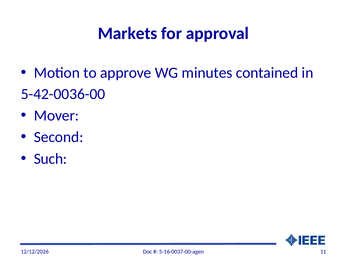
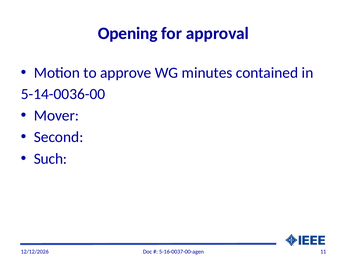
Markets: Markets -> Opening
5-42-0036-00: 5-42-0036-00 -> 5-14-0036-00
